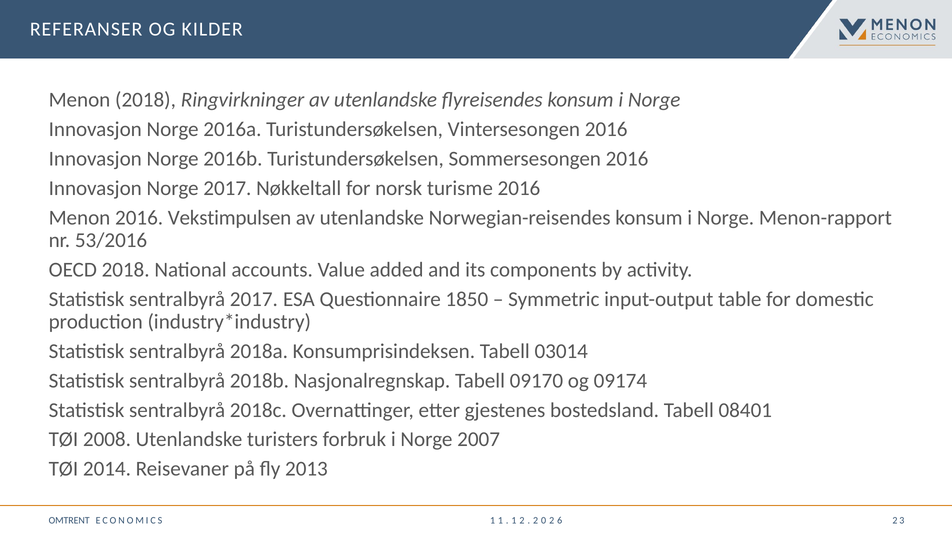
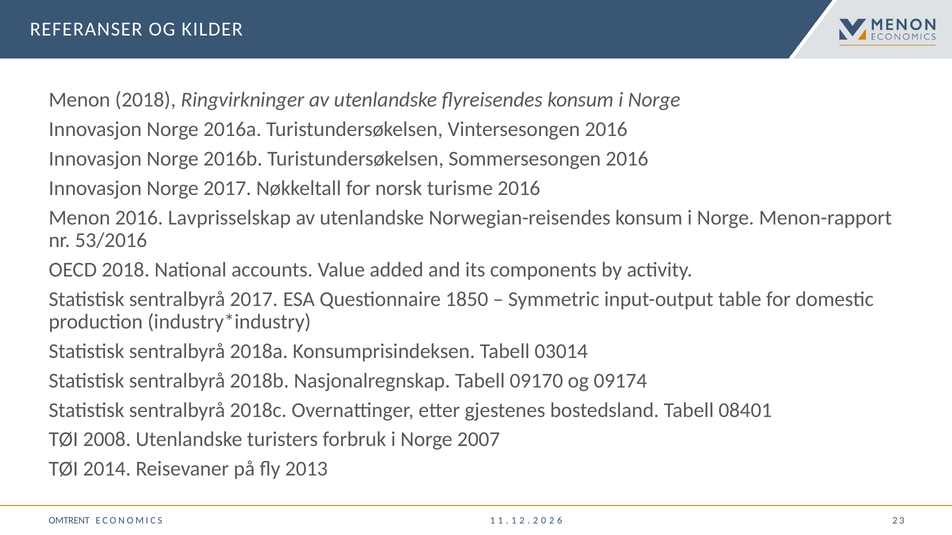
Vekstimpulsen: Vekstimpulsen -> Lavprisselskap
